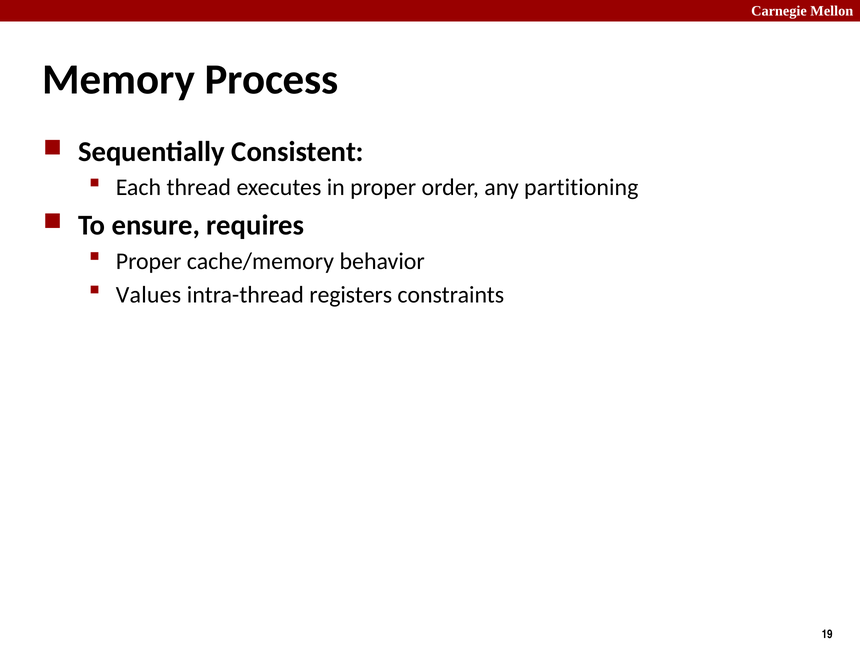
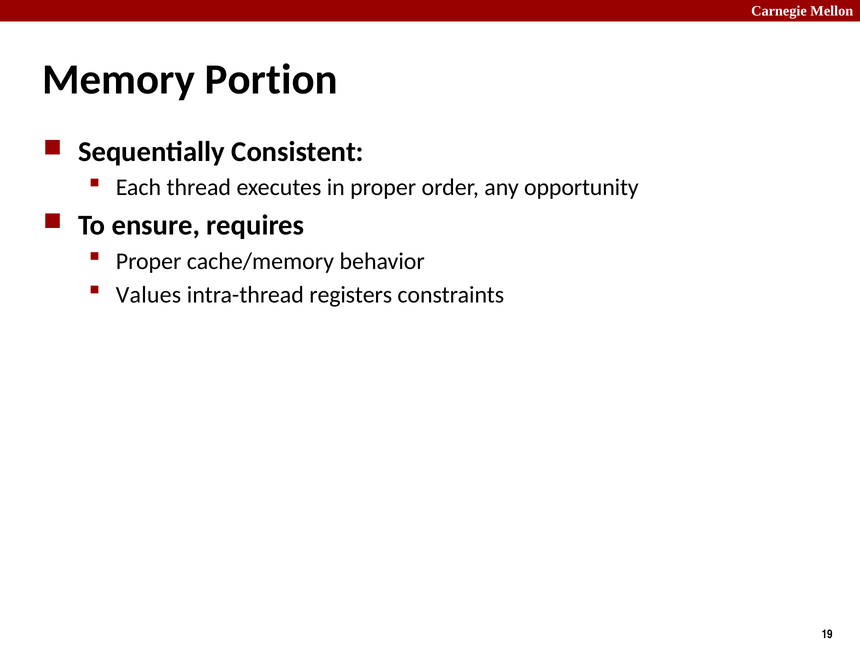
Process: Process -> Portion
partitioning: partitioning -> opportunity
